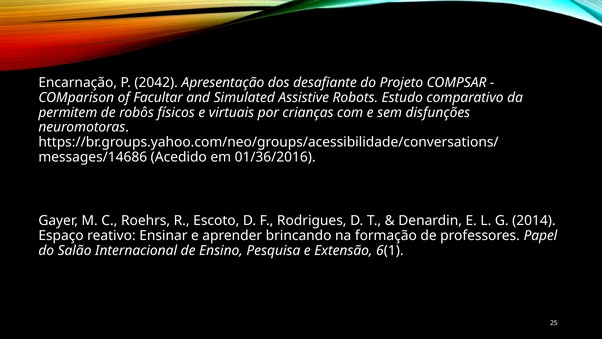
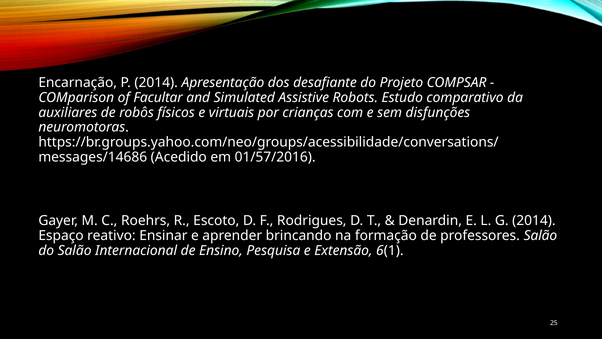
P 2042: 2042 -> 2014
permitem: permitem -> auxiliares
01/36/2016: 01/36/2016 -> 01/57/2016
professores Papel: Papel -> Salão
